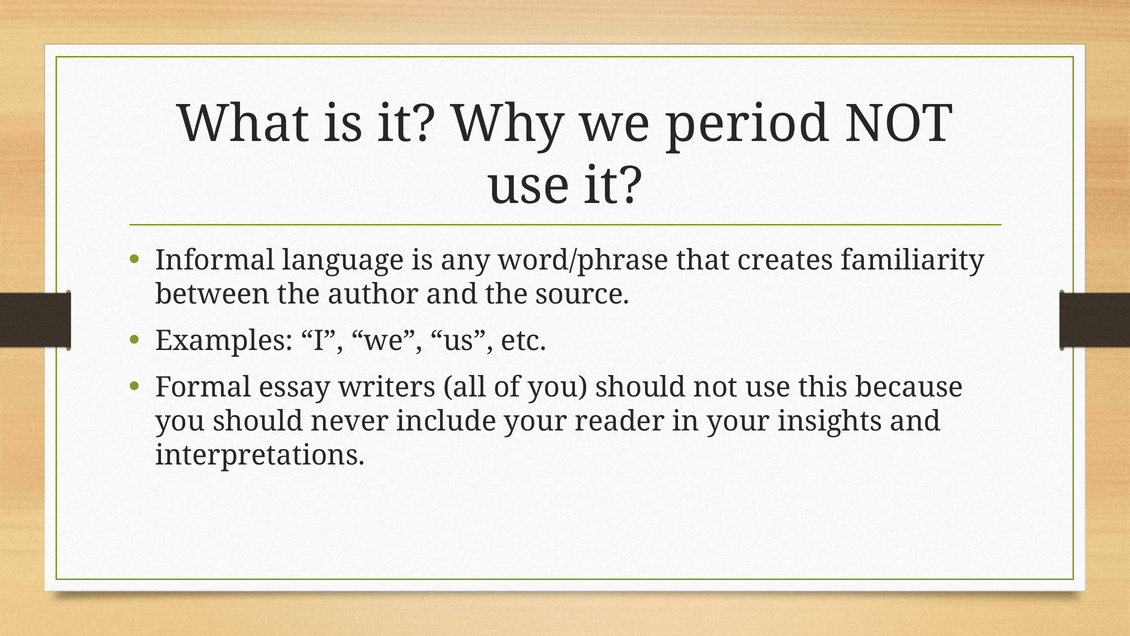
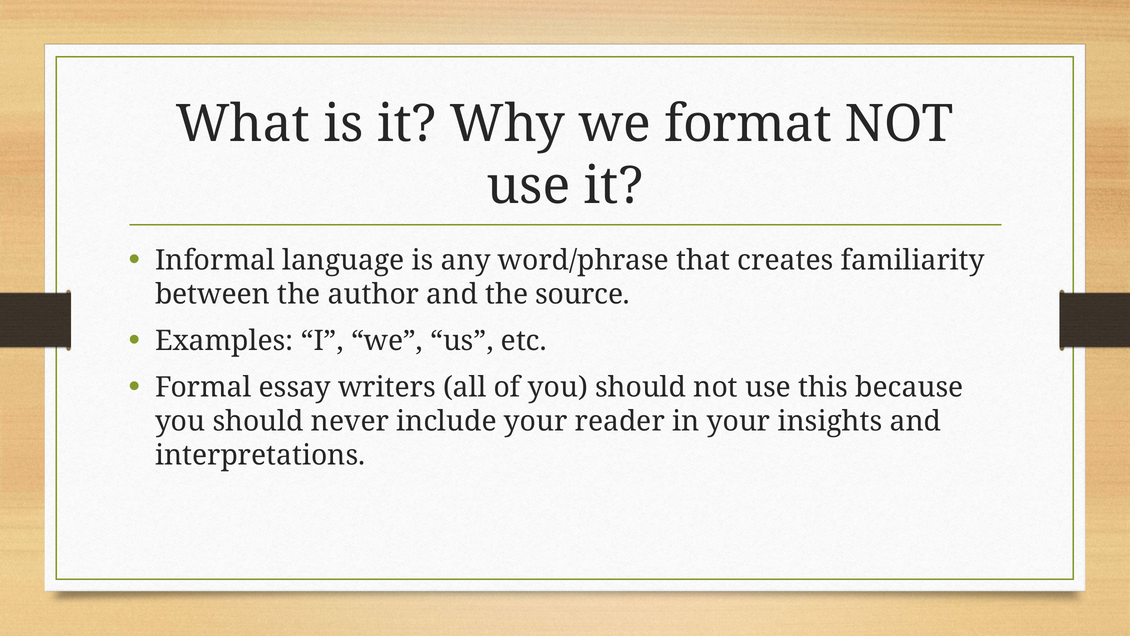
period: period -> format
